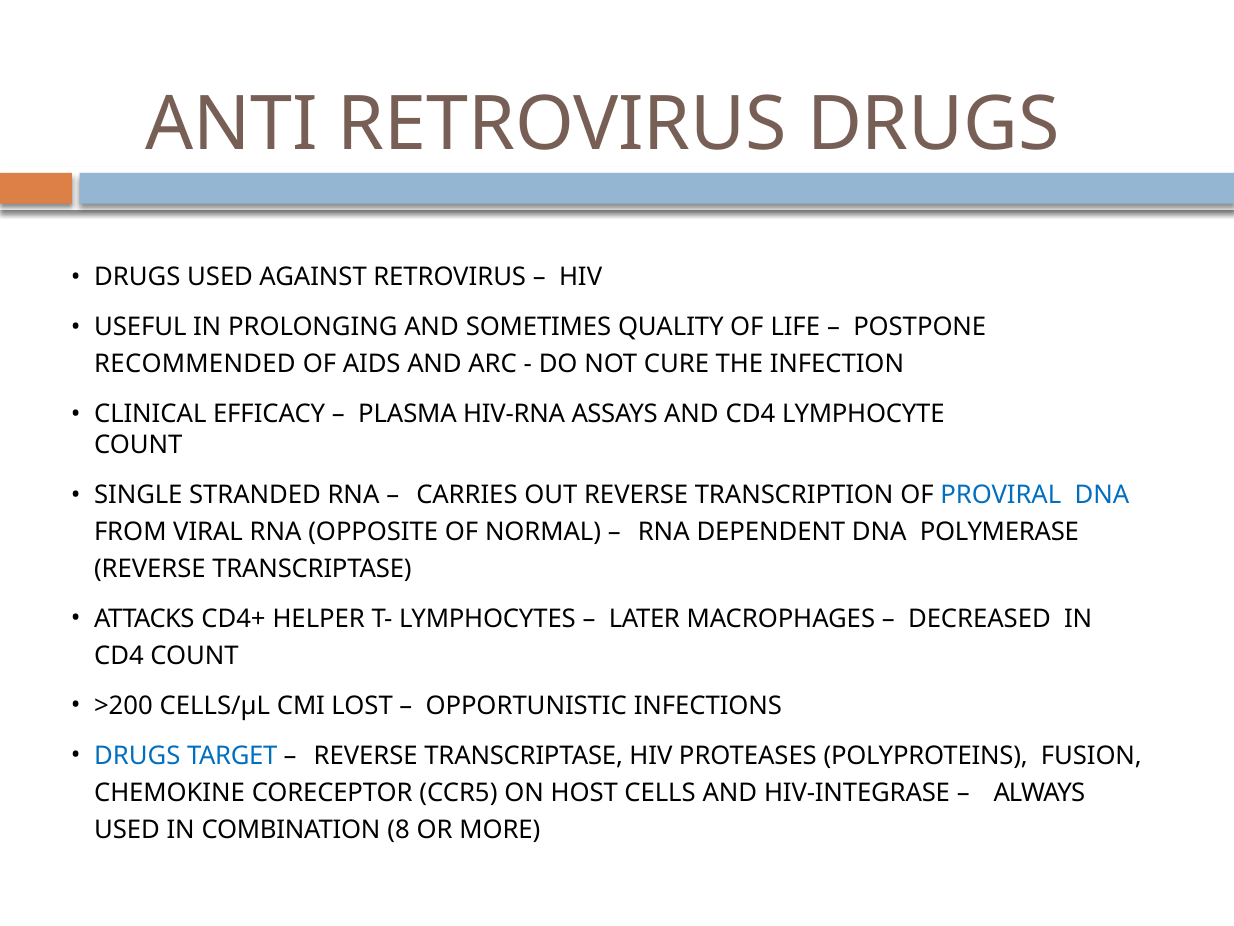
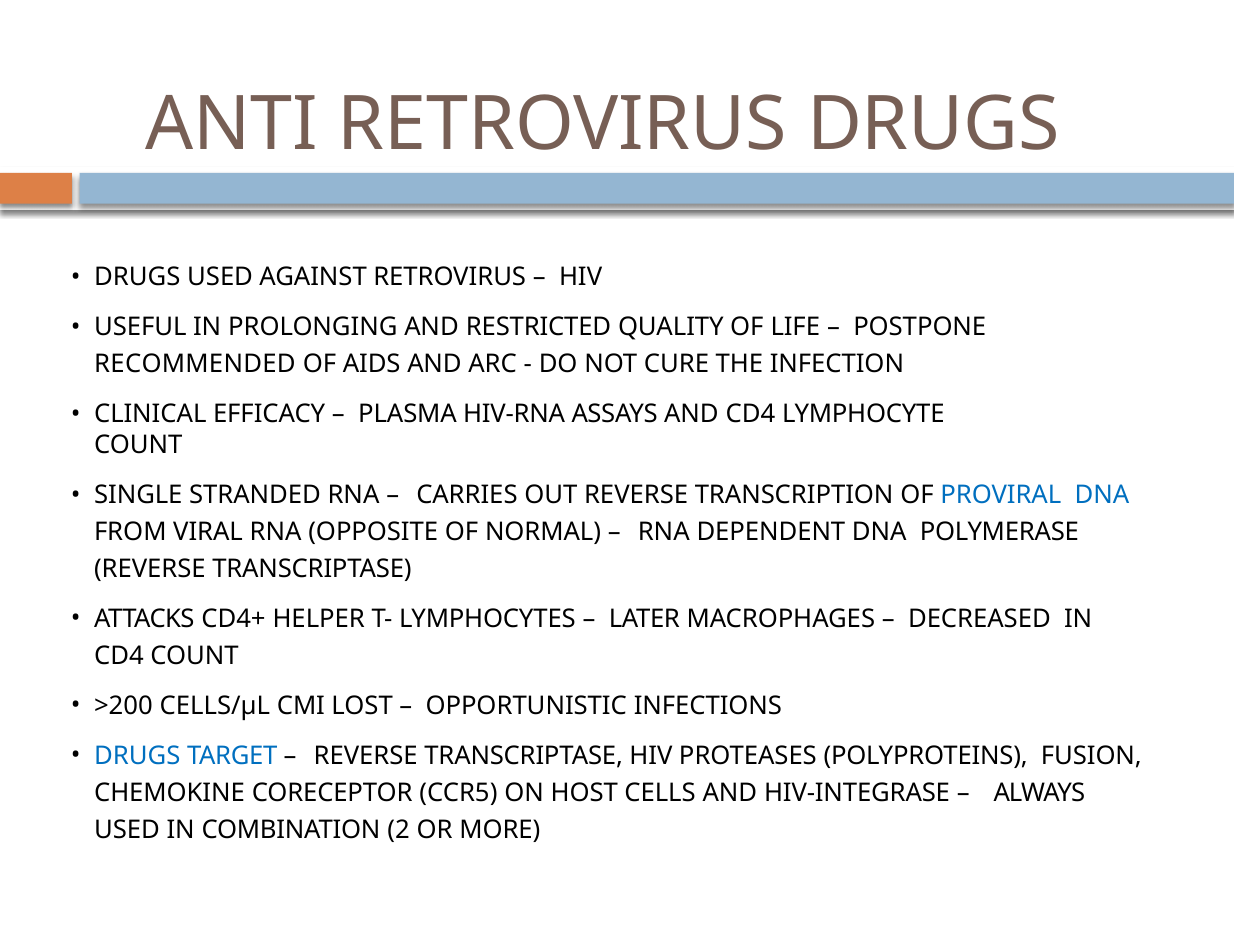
SOMETIMES: SOMETIMES -> RESTRICTED
8: 8 -> 2
